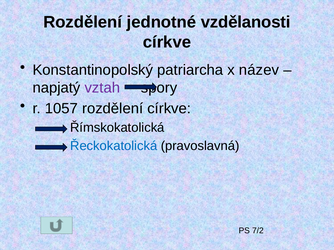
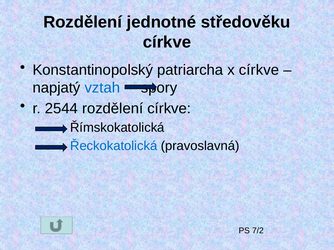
vzdělanosti: vzdělanosti -> středověku
x název: název -> církve
vztah colour: purple -> blue
1057: 1057 -> 2544
